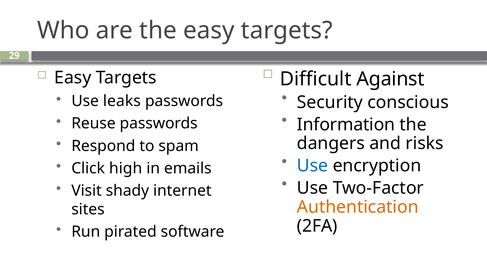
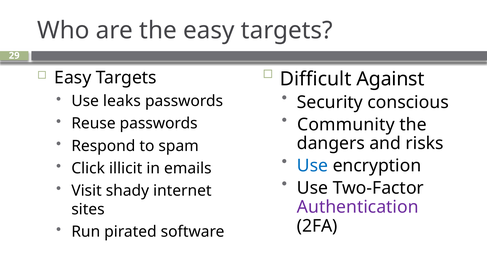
Information: Information -> Community
high: high -> illicit
Authentication colour: orange -> purple
